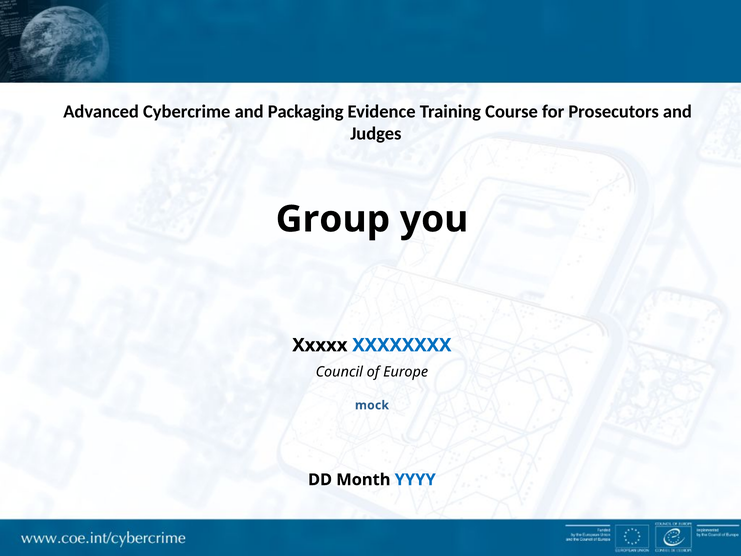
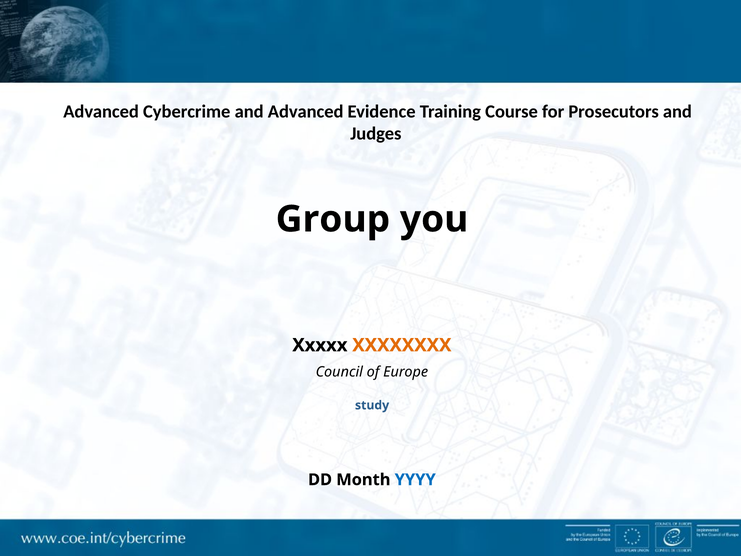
and Packaging: Packaging -> Advanced
XXXXXXXX colour: blue -> orange
mock: mock -> study
